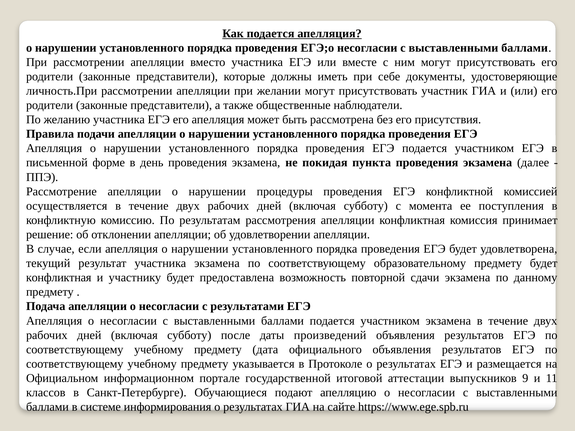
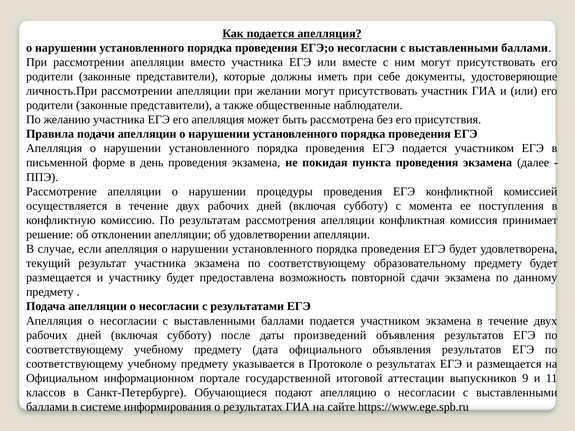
конфликтная at (59, 278): конфликтная -> размещается
